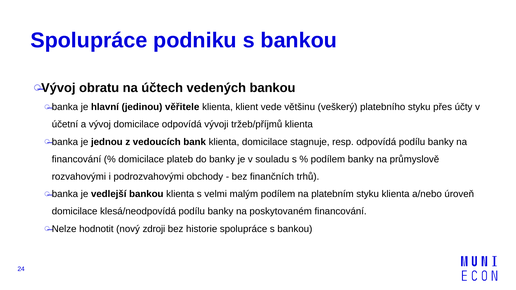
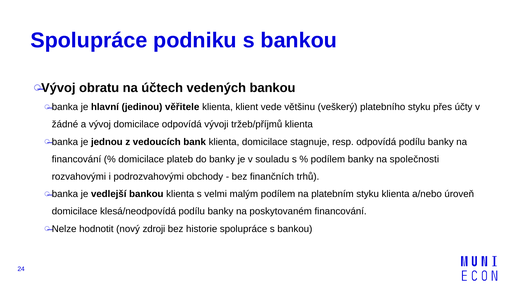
účetní: účetní -> žádné
průmyslově: průmyslově -> společnosti
